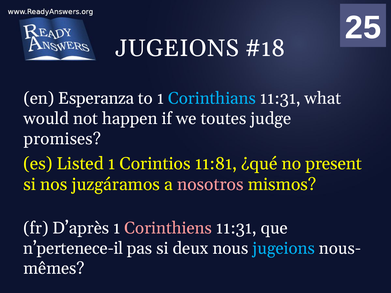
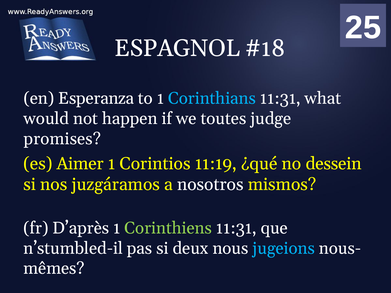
JUGEIONS at (177, 48): JUGEIONS -> ESPAGNOL
Listed: Listed -> Aimer
11:81: 11:81 -> 11:19
present: present -> dessein
nosotros colour: pink -> white
Corinthiens colour: pink -> light green
n’pertenece-il: n’pertenece-il -> n’stumbled-il
